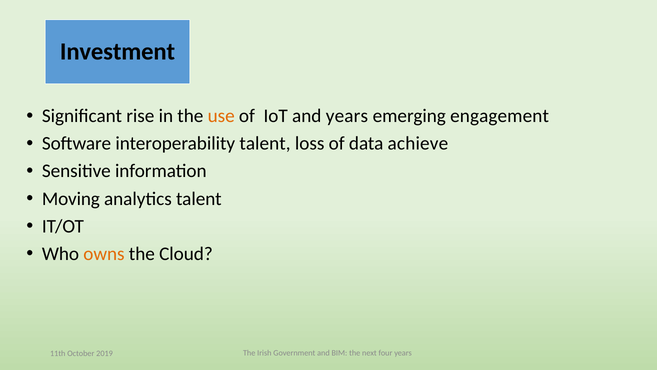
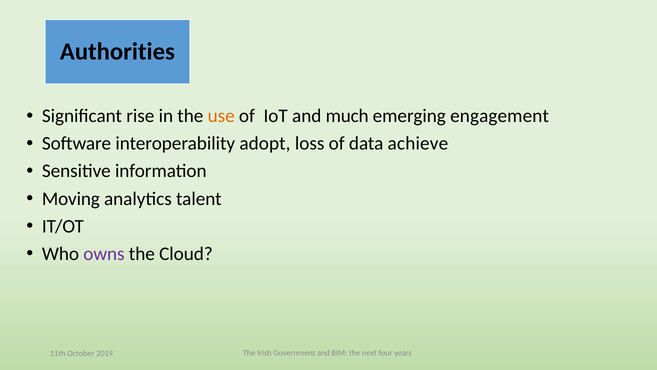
Investment: Investment -> Authorities
and years: years -> much
interoperability talent: talent -> adopt
owns colour: orange -> purple
